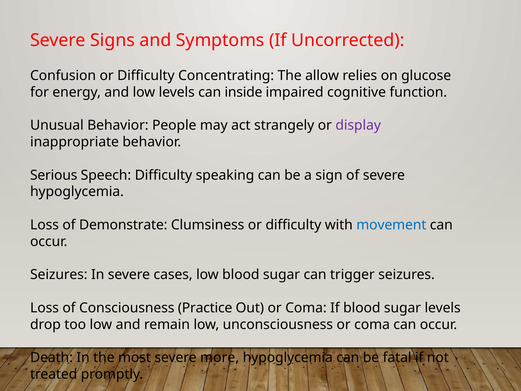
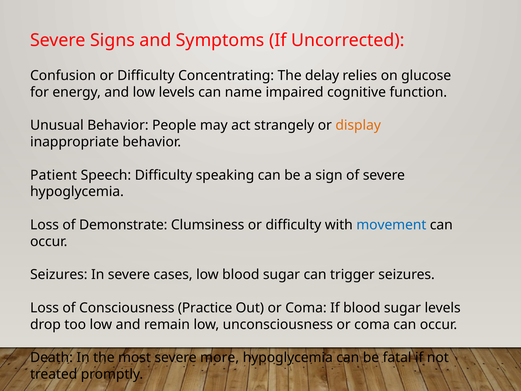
allow: allow -> delay
inside: inside -> name
display colour: purple -> orange
Serious: Serious -> Patient
